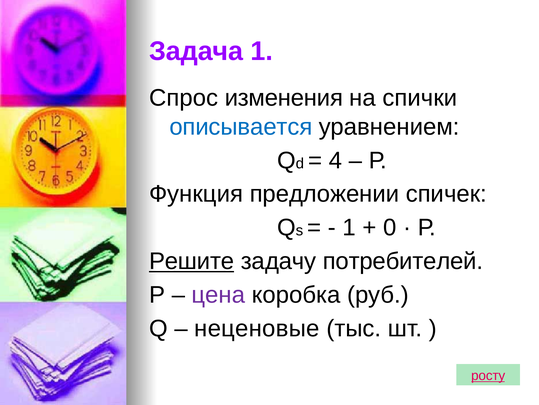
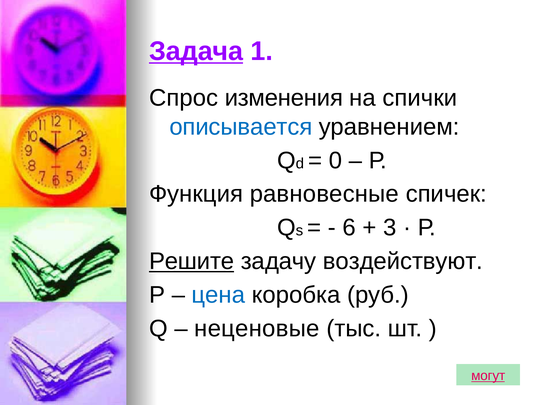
Задача underline: none -> present
4: 4 -> 0
предложении: предложении -> равновесные
1 at (349, 227): 1 -> 6
0: 0 -> 3
потребителей: потребителей -> воздействуют
цена colour: purple -> blue
росту: росту -> могут
